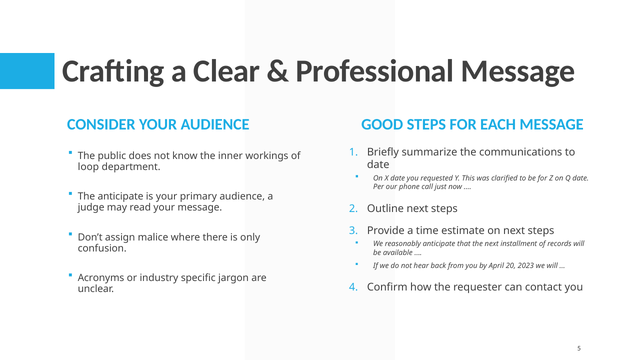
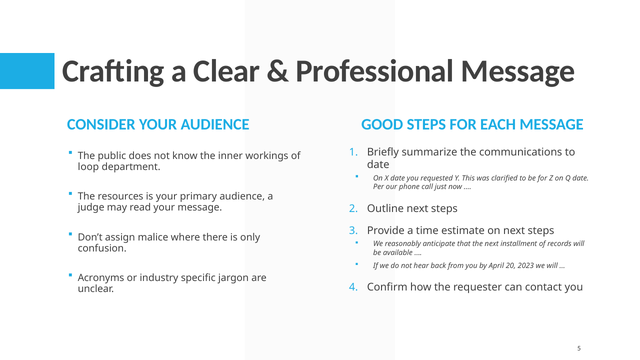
The anticipate: anticipate -> resources
